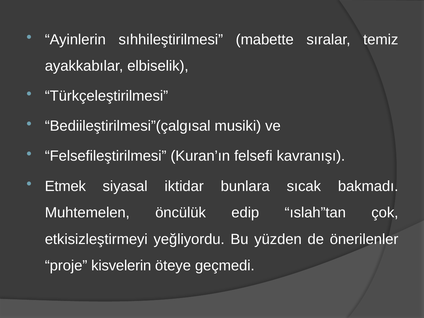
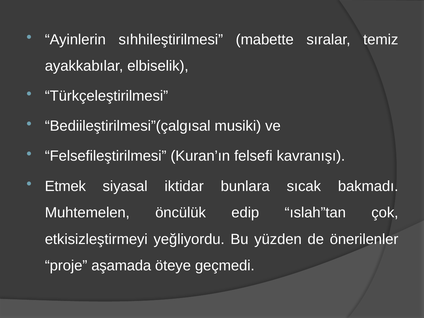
kisvelerin: kisvelerin -> aşamada
